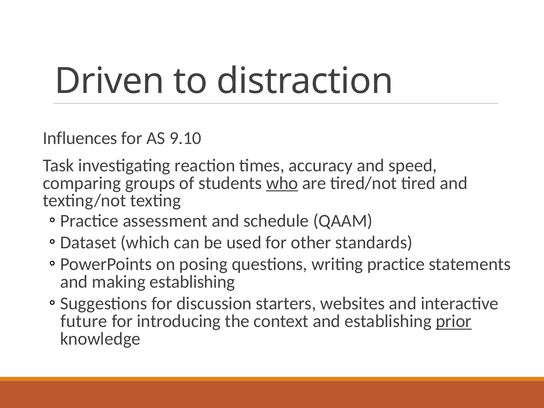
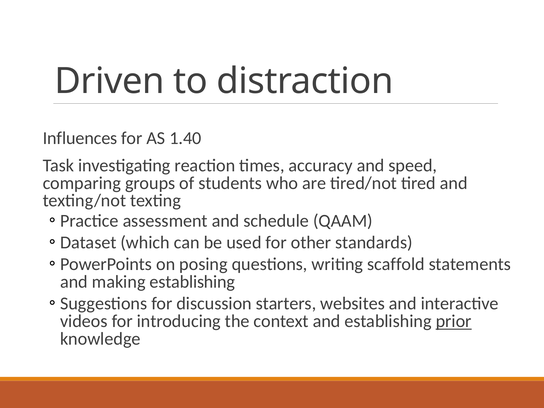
9.10: 9.10 -> 1.40
who underline: present -> none
practice: practice -> scaffold
future: future -> videos
